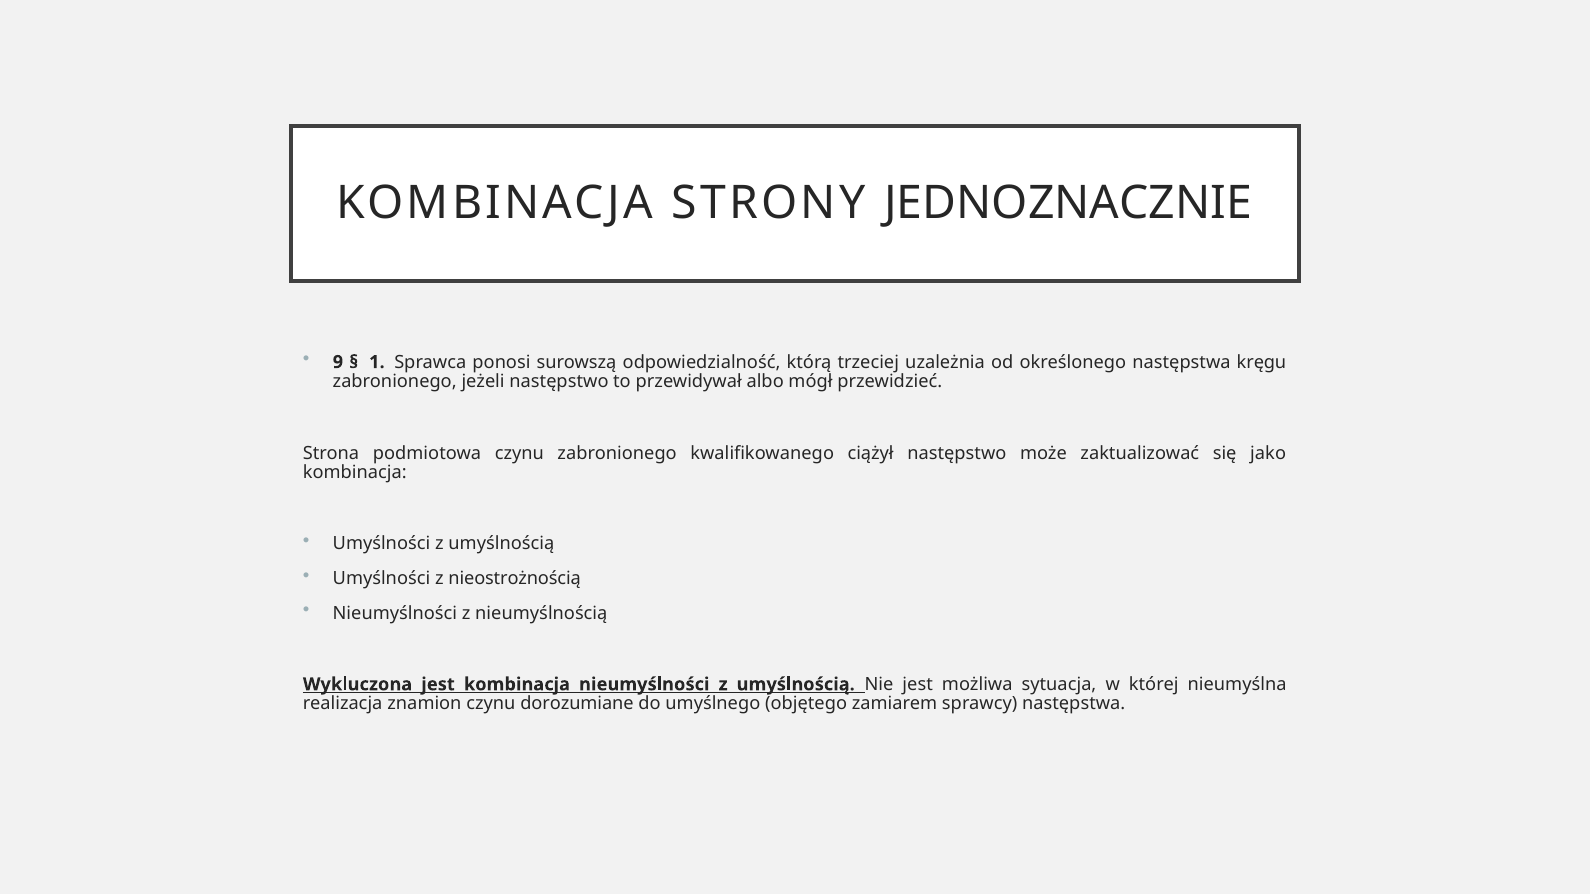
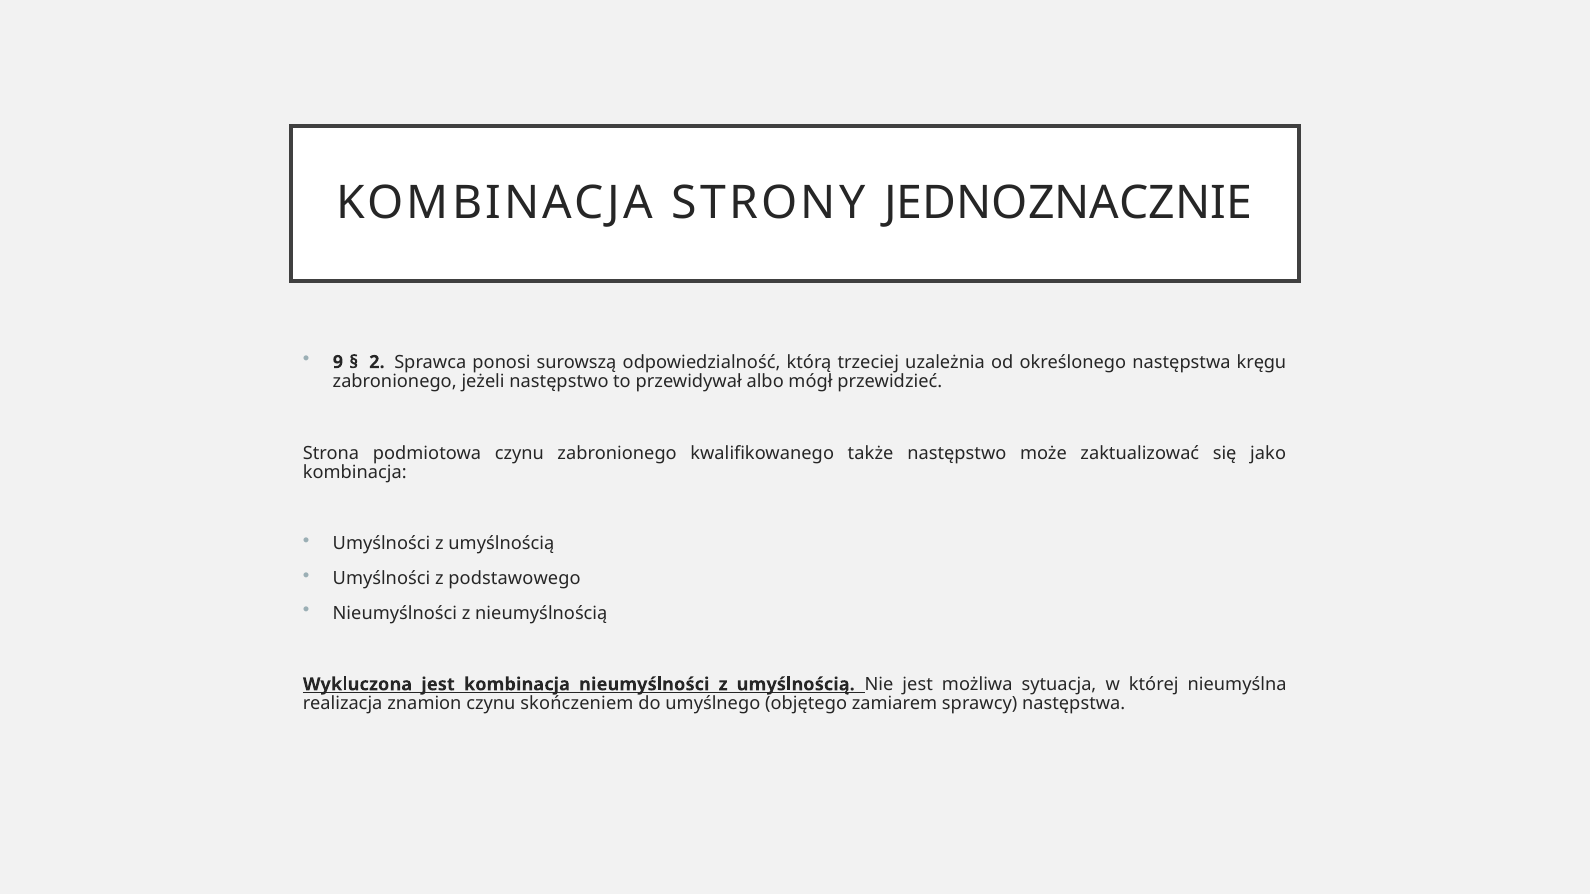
1: 1 -> 2
ciążył: ciążył -> także
nieostrożnością: nieostrożnością -> podstawowego
dorozumiane: dorozumiane -> skończeniem
